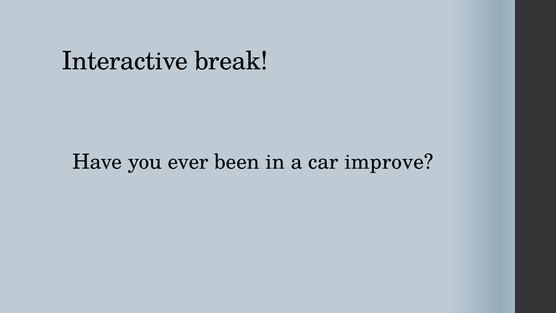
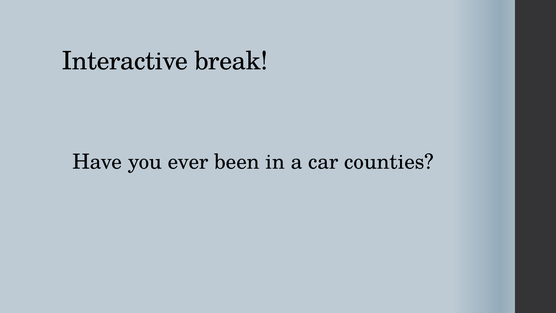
improve: improve -> counties
